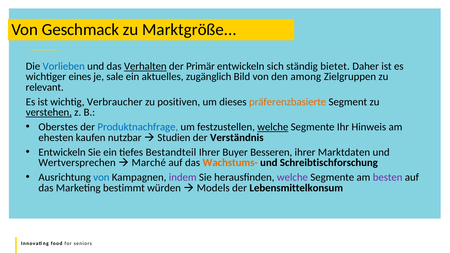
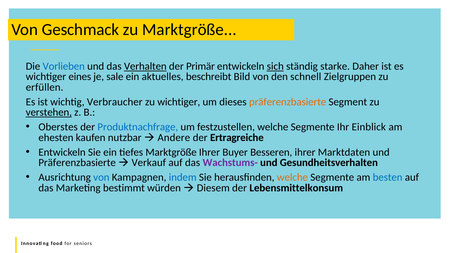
sich underline: none -> present
bietet: bietet -> starke
zugänglich: zugänglich -> beschreibt
among: among -> schnell
relevant: relevant -> erfüllen
zu positiven: positiven -> wichtiger
welche at (273, 127) underline: present -> none
Hinweis: Hinweis -> Einblick
Studien: Studien -> Andere
Verständnis: Verständnis -> Ertragreiche
tiefes Bestandteil: Bestandteil -> Marktgröße
Wertversprechen at (77, 163): Wertversprechen -> Präferenzbasierte
Marché: Marché -> Verkauf
Wachstums- colour: orange -> purple
Schreibtischforschung: Schreibtischforschung -> Gesundheitsverhalten
indem colour: purple -> blue
welche at (292, 177) colour: purple -> orange
besten colour: purple -> blue
Models: Models -> Diesem
